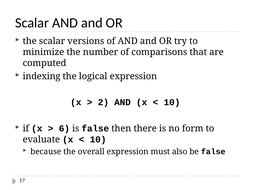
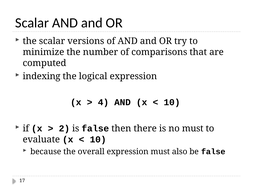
2: 2 -> 4
6: 6 -> 2
no form: form -> must
